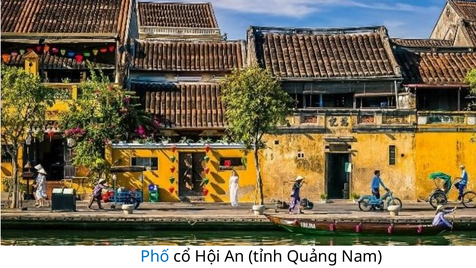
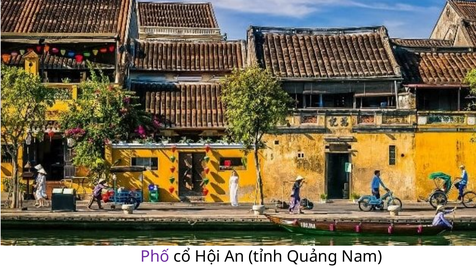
Phố colour: blue -> purple
